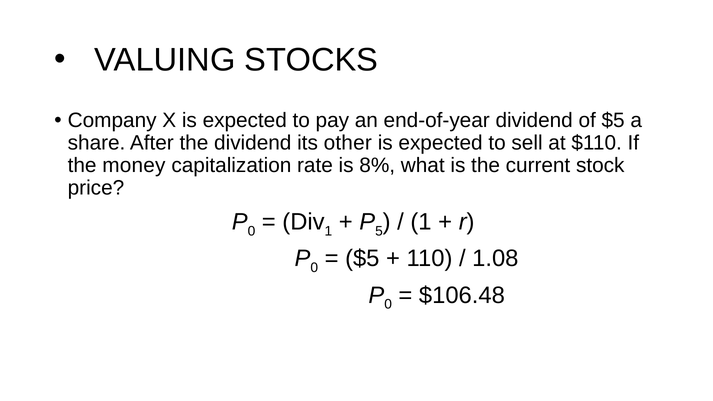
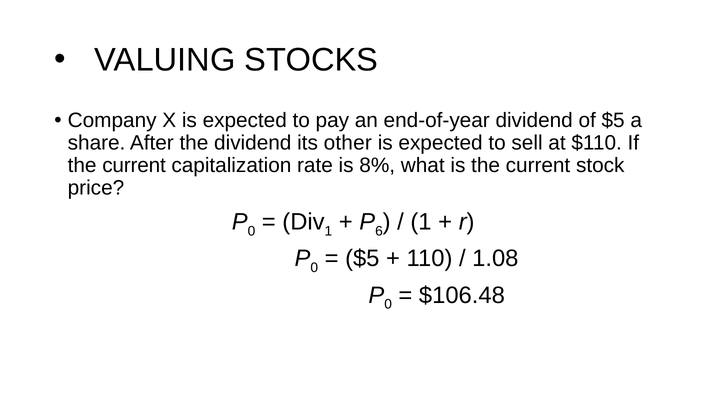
money at (134, 165): money -> current
5: 5 -> 6
